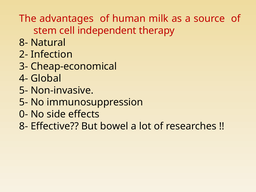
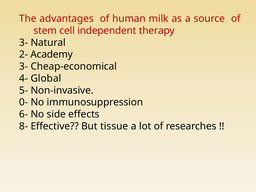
8- at (24, 43): 8- -> 3-
Infection: Infection -> Academy
5- at (24, 102): 5- -> 0-
0-: 0- -> 6-
bowel: bowel -> tissue
